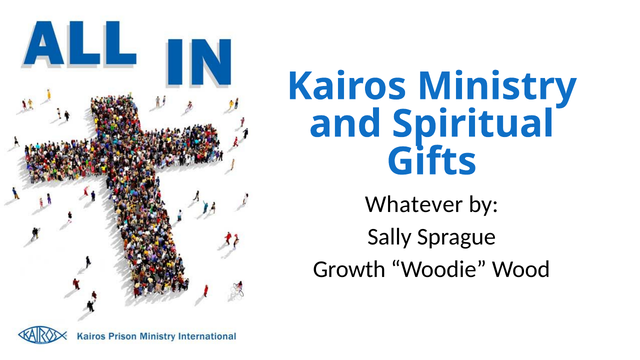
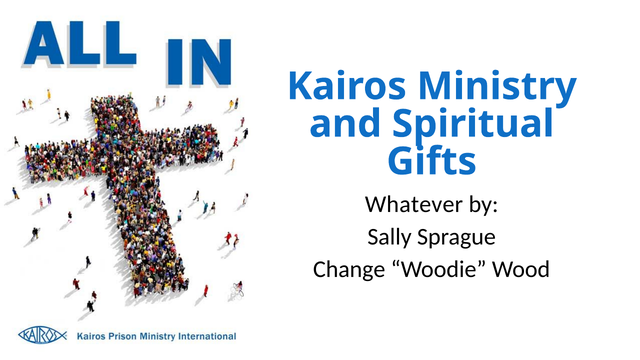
Growth: Growth -> Change
